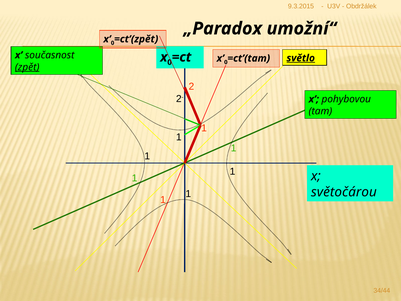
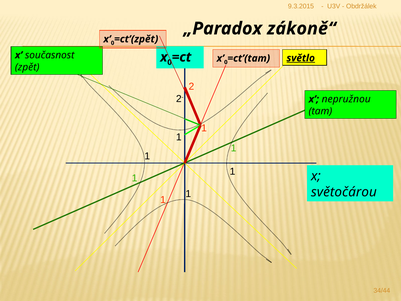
umožní“: umožní“ -> zákoně“
zpět underline: present -> none
pohybovou: pohybovou -> nepružnou
